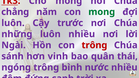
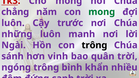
luôn nhiều: nhiều -> manh
trông at (94, 45) colour: red -> black
quân thái: thái -> trời
nước: nước -> khẩn
